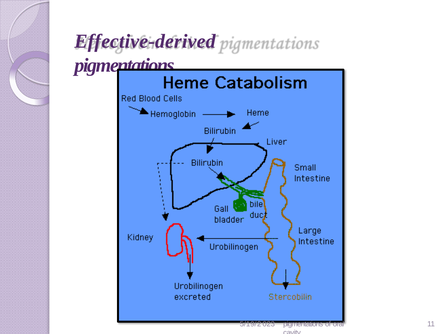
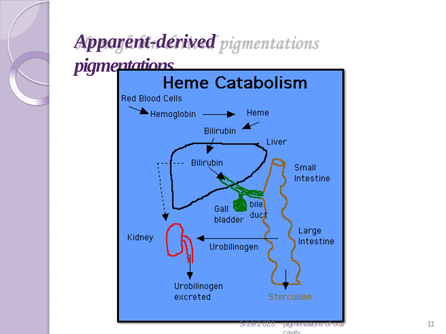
Effective-derived: Effective-derived -> Apparent-derived
